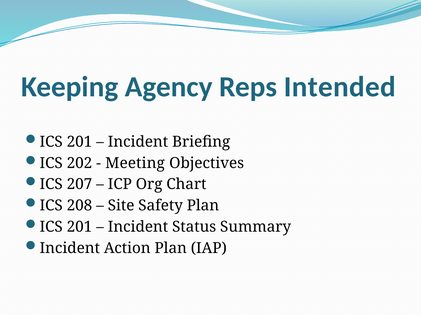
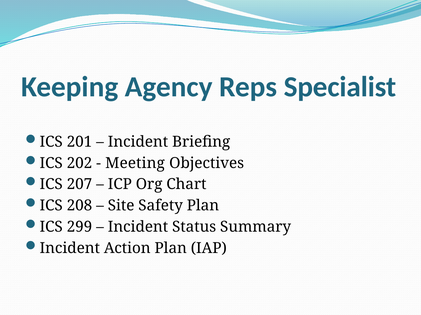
Intended: Intended -> Specialist
201 at (79, 227): 201 -> 299
